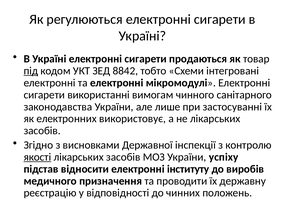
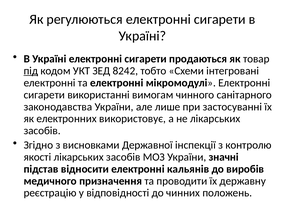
8842: 8842 -> 8242
якості underline: present -> none
успіху: успіху -> значні
інституту: інституту -> кальянів
